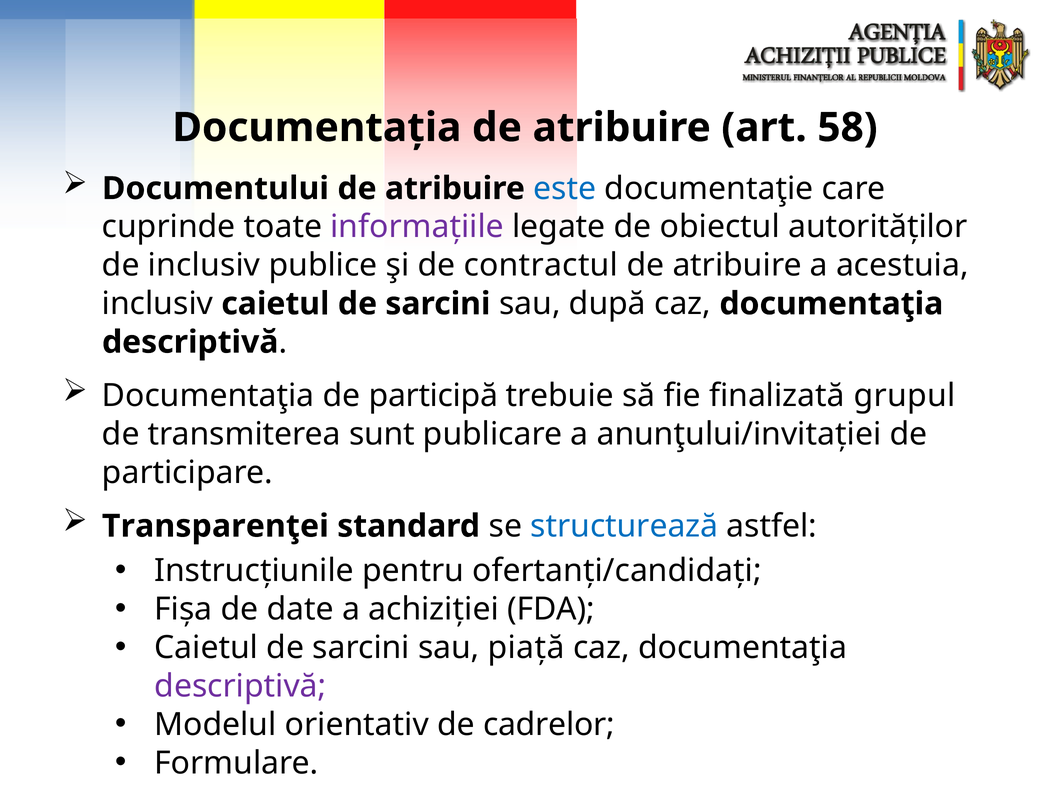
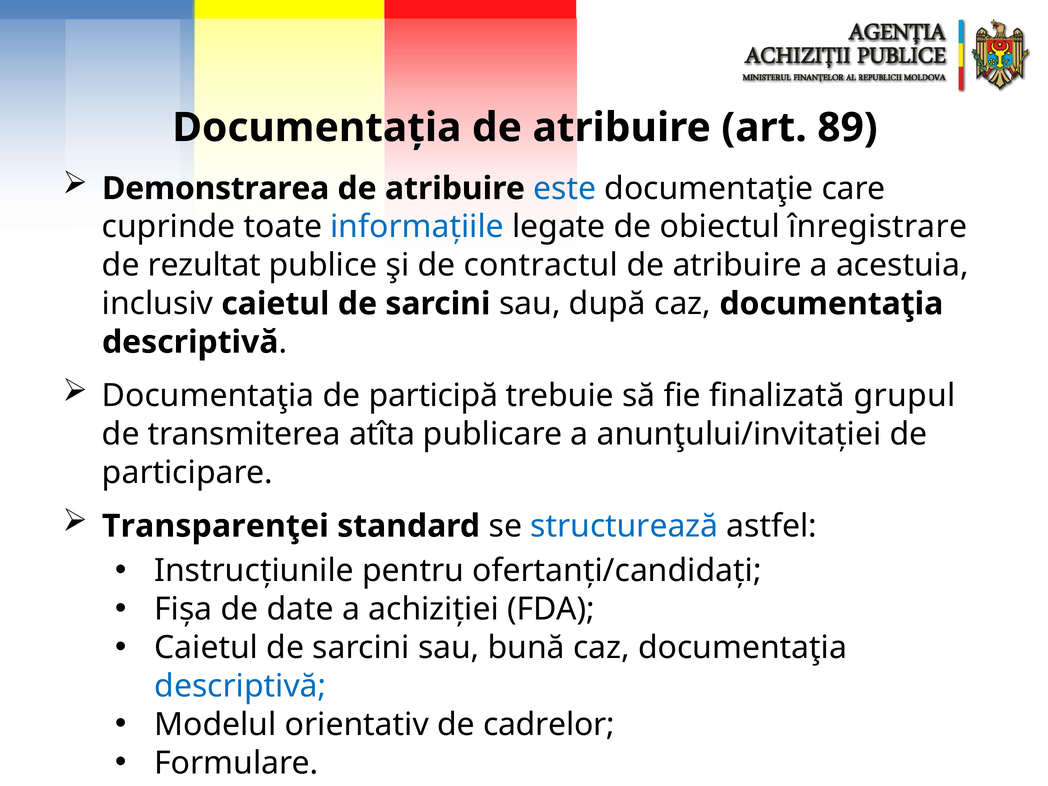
58: 58 -> 89
Documentului: Documentului -> Demonstrarea
informaţiile colour: purple -> blue
autorităţilor: autorităţilor -> înregistrare
de inclusiv: inclusiv -> rezultat
sunt: sunt -> atîta
piaţă: piaţă -> bună
descriptivă at (240, 686) colour: purple -> blue
